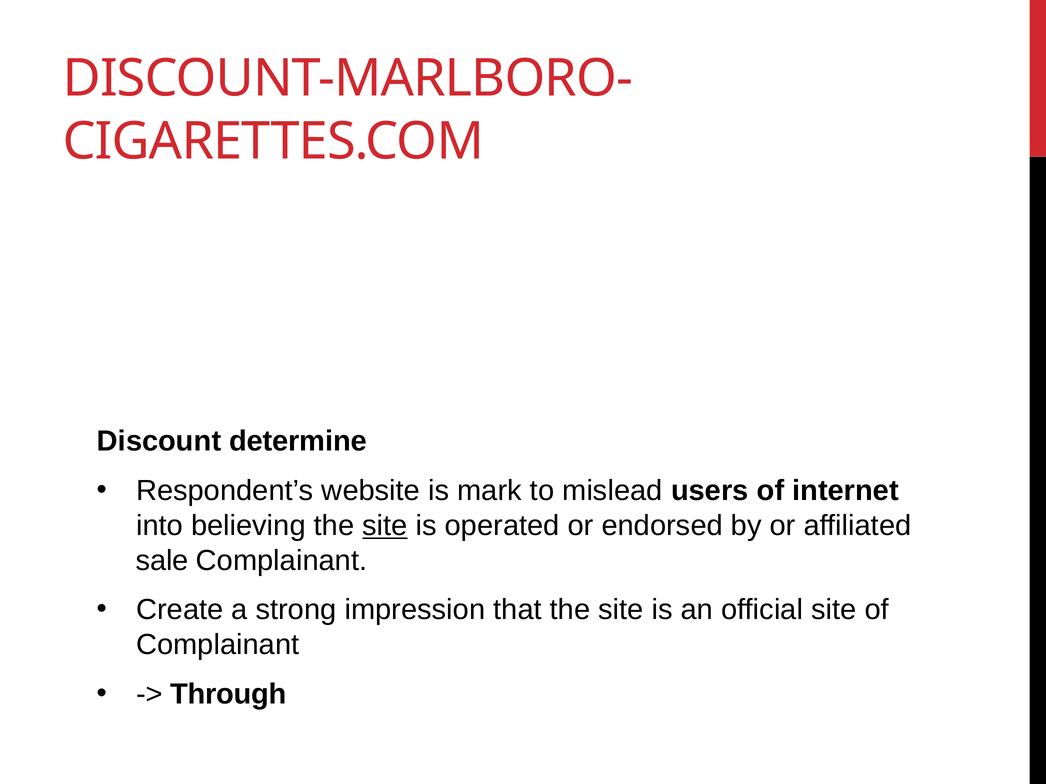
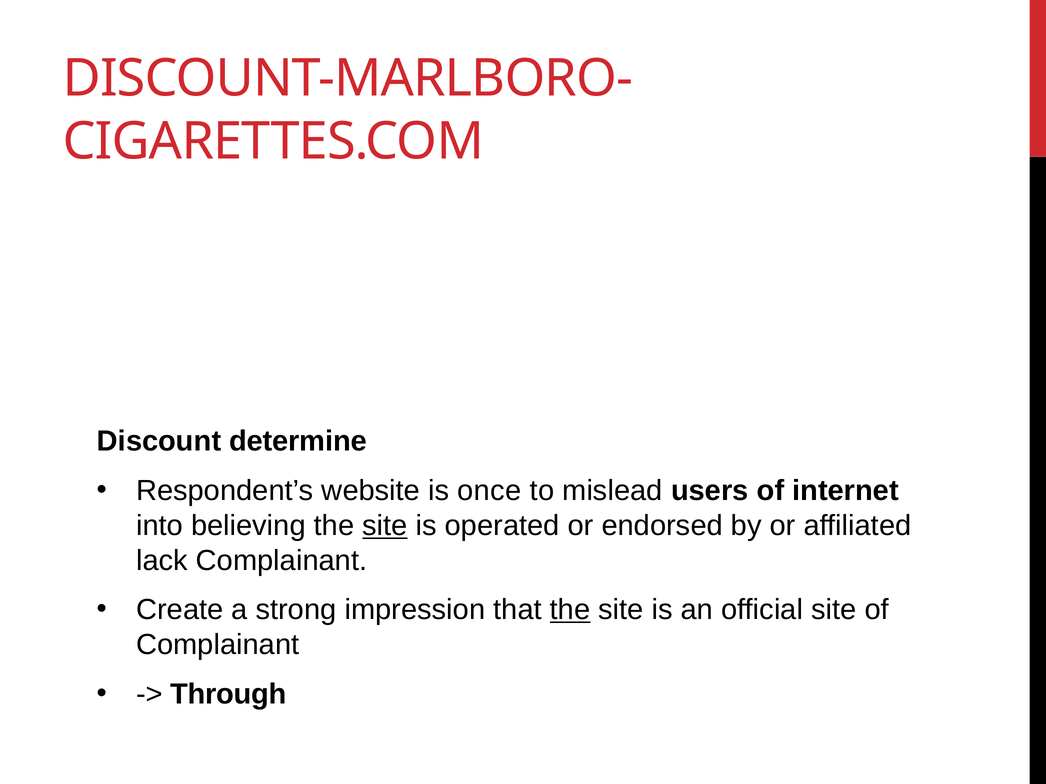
mark: mark -> once
sale: sale -> lack
the at (570, 610) underline: none -> present
